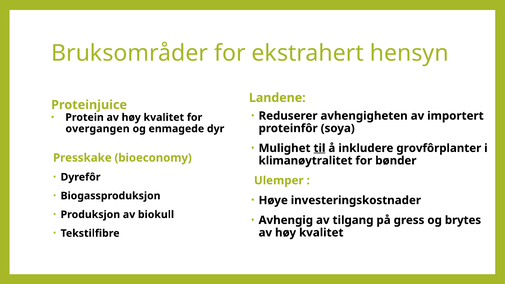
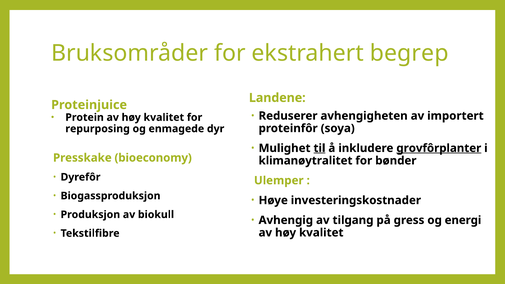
hensyn: hensyn -> begrep
overgangen: overgangen -> repurposing
grovfôrplanter underline: none -> present
brytes: brytes -> energi
